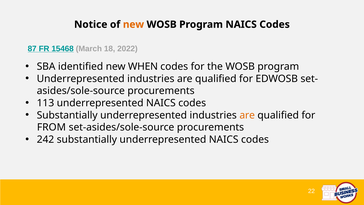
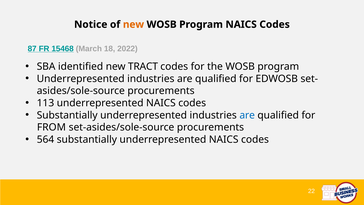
WHEN: WHEN -> TRACT
are at (247, 115) colour: orange -> blue
242: 242 -> 564
